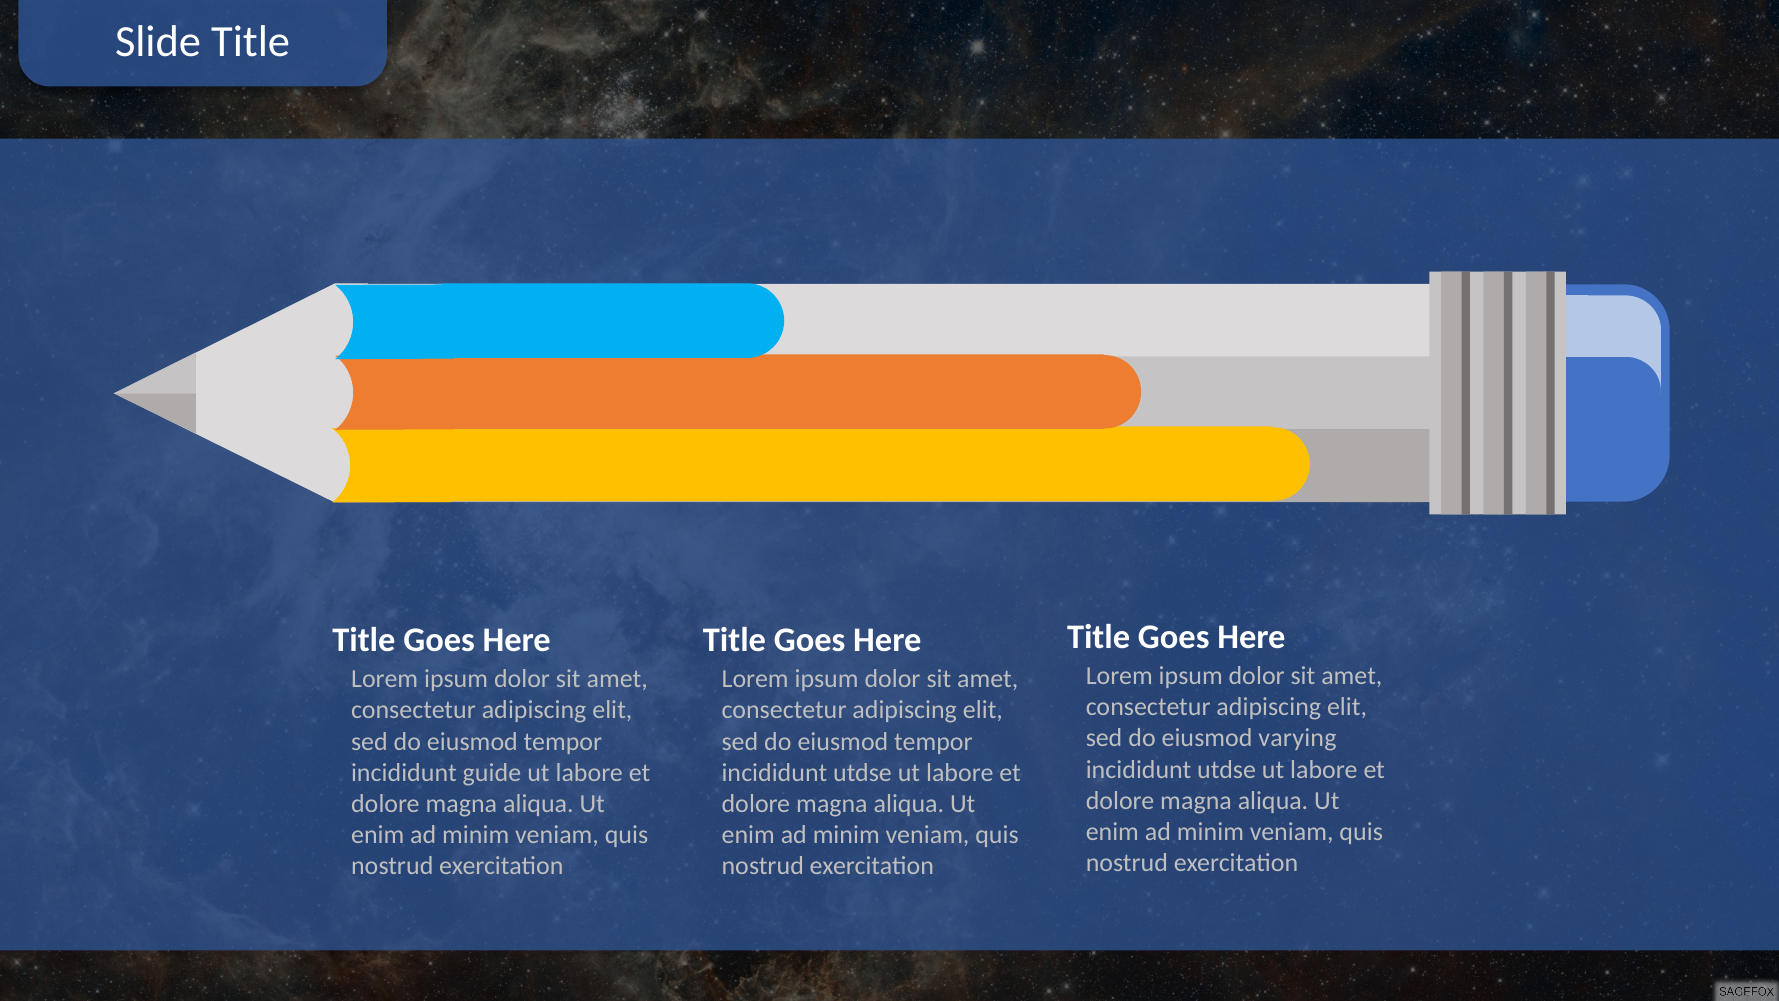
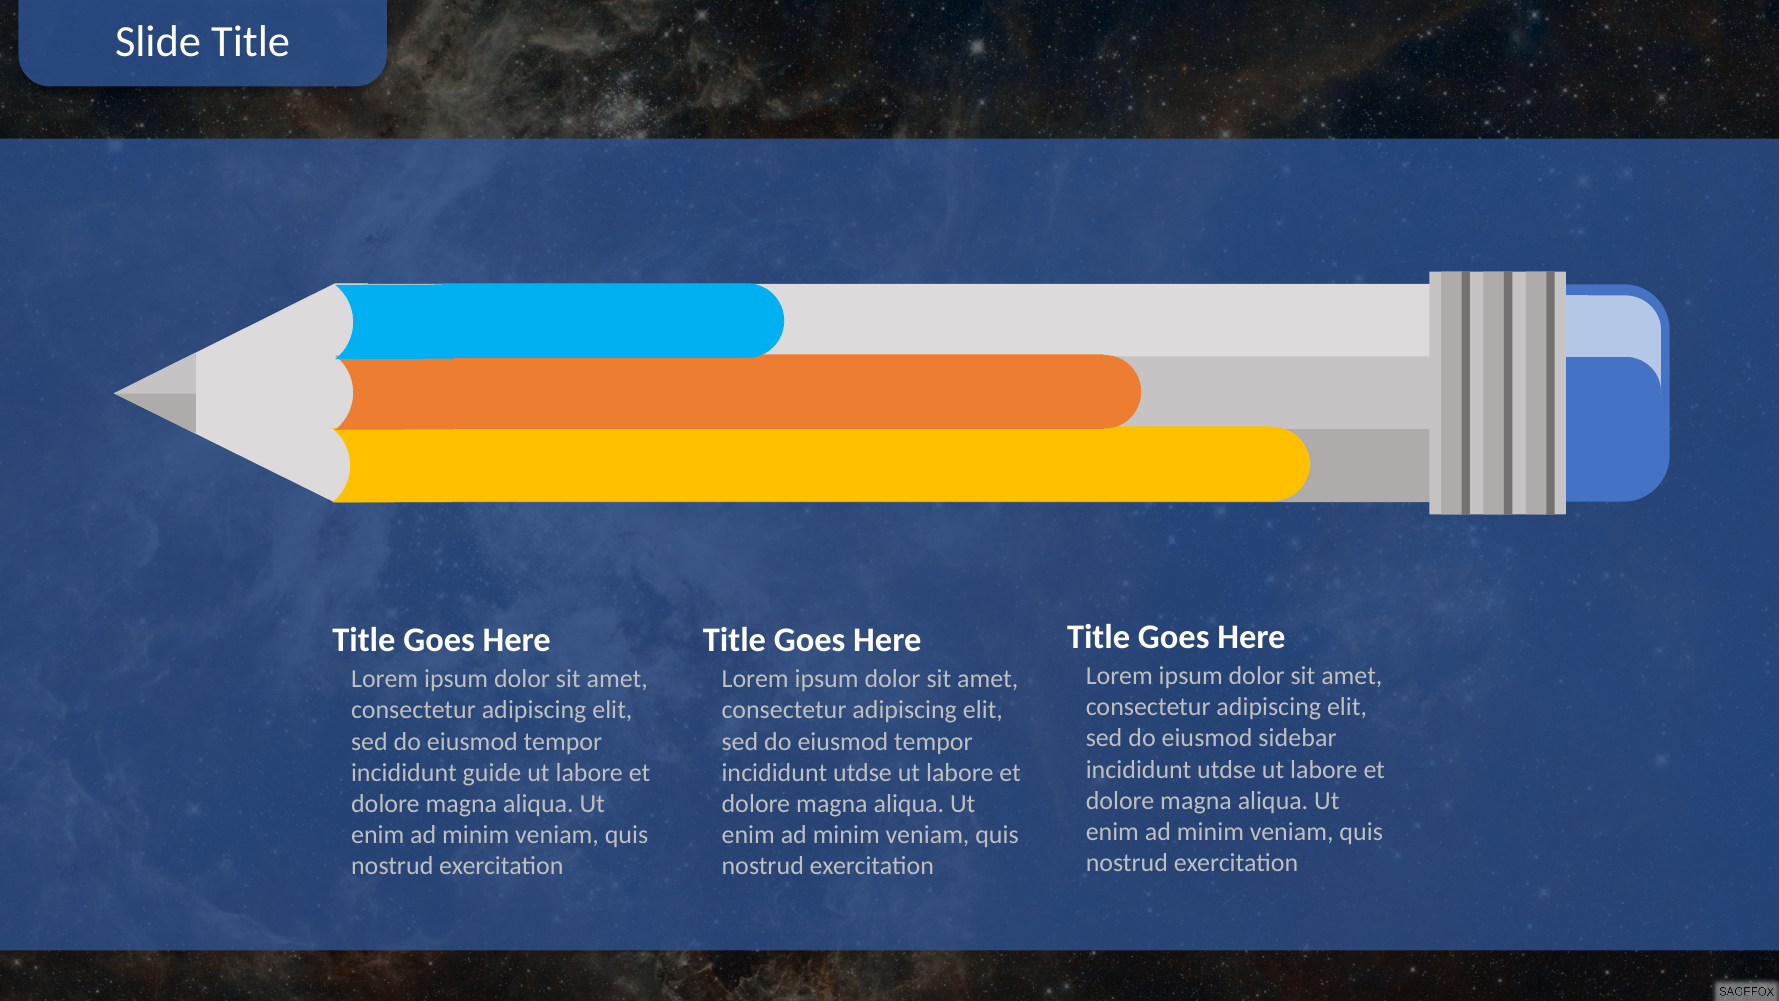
varying: varying -> sidebar
